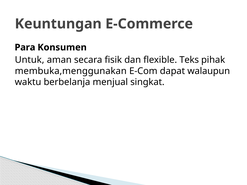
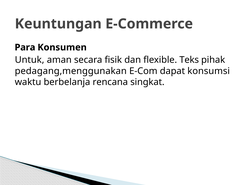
membuka,menggunakan: membuka,menggunakan -> pedagang,menggunakan
walaupun: walaupun -> konsumsi
menjual: menjual -> rencana
